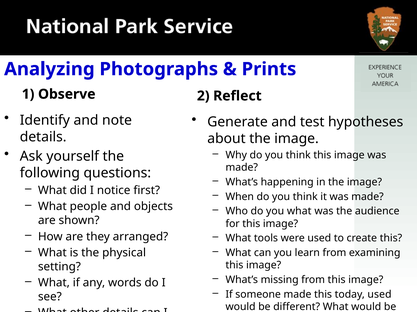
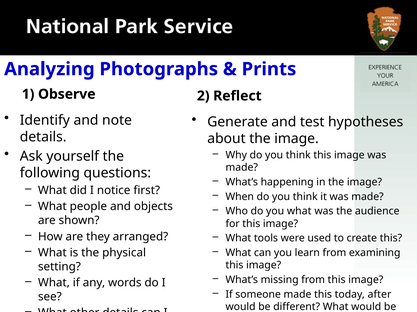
today used: used -> after
